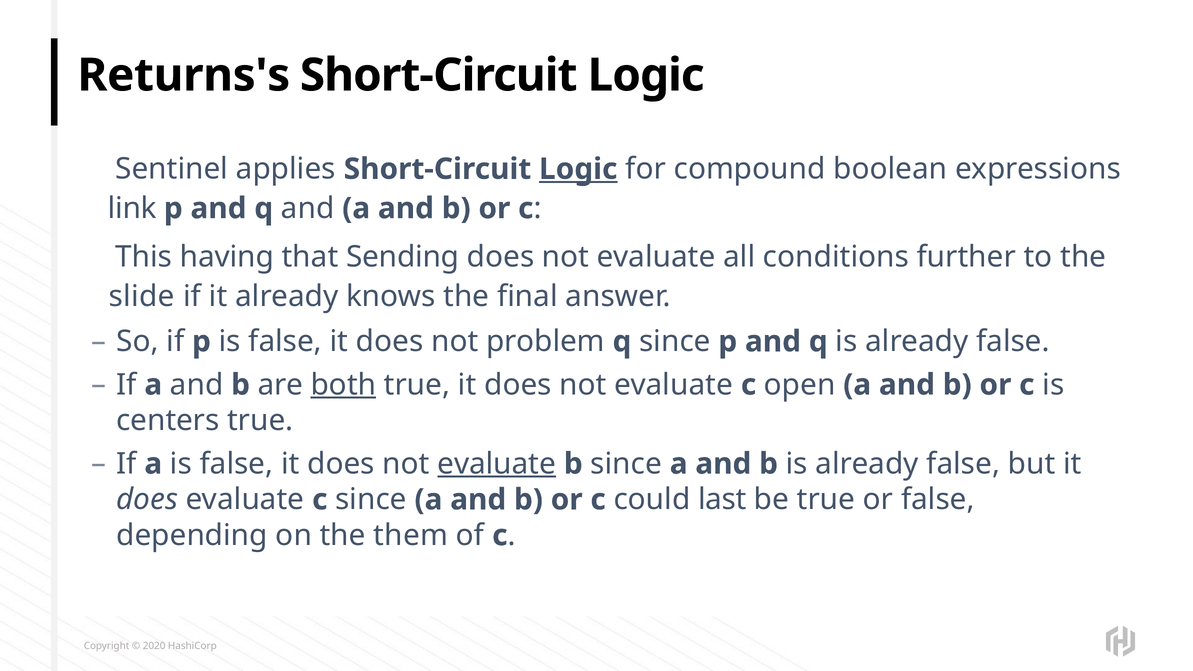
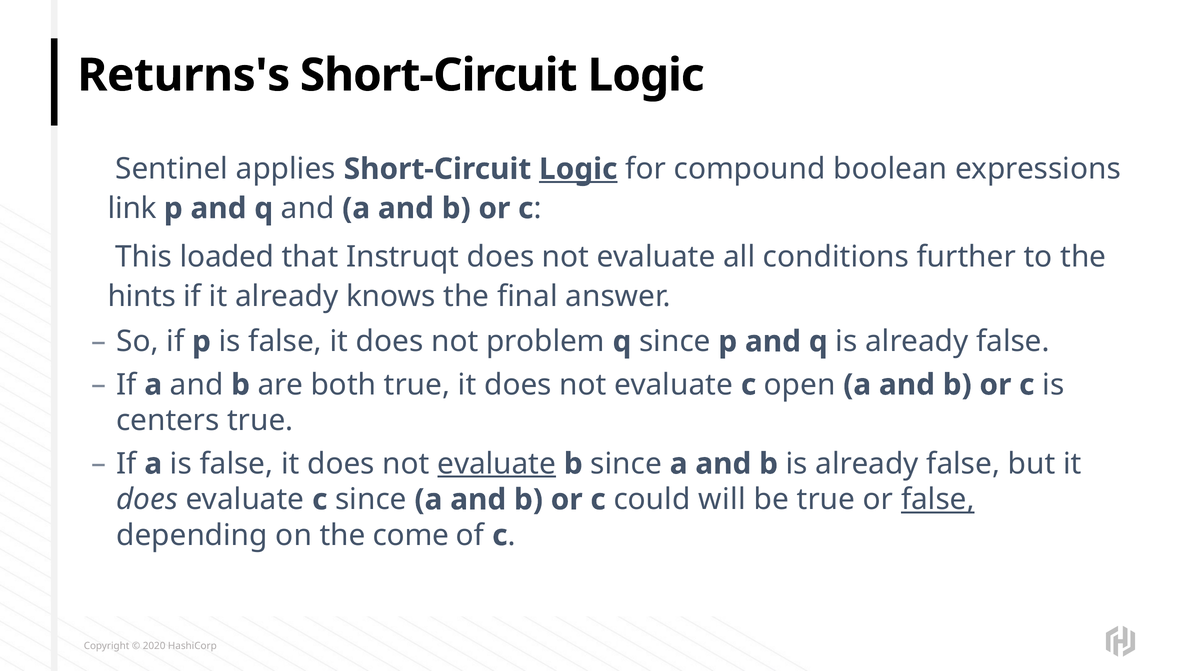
having: having -> loaded
Sending: Sending -> Instruqt
slide: slide -> hints
both underline: present -> none
last: last -> will
false at (938, 500) underline: none -> present
them: them -> come
